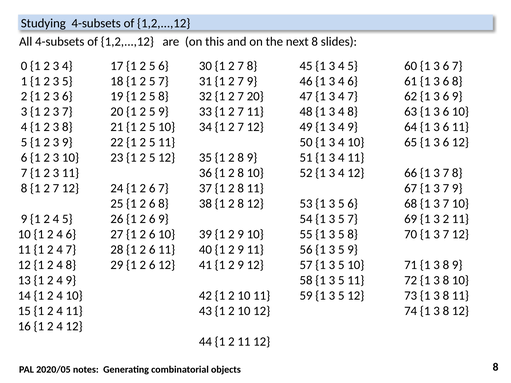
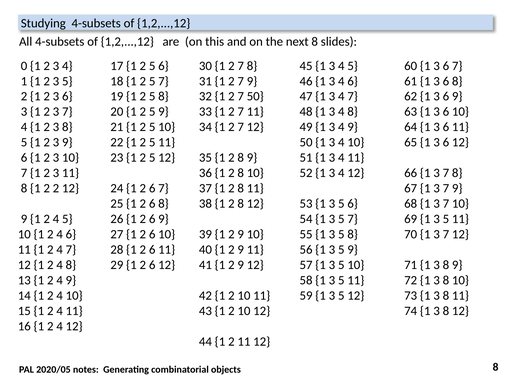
7 20: 20 -> 50
8 1 2 7: 7 -> 2
69 1 3 2: 2 -> 5
